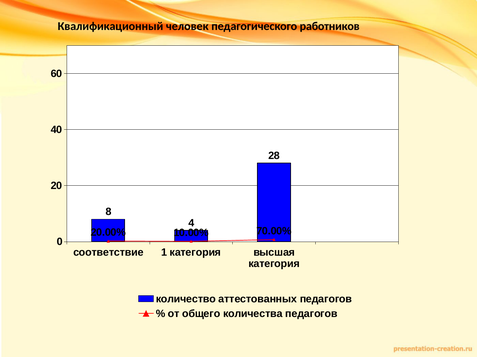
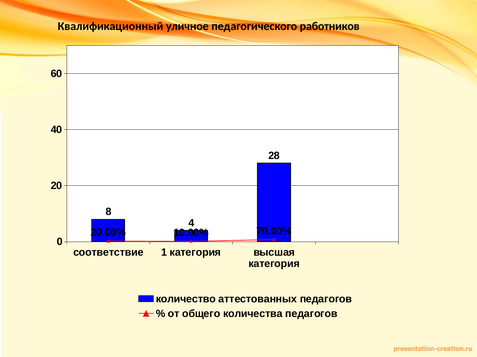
человек: человек -> уличное
